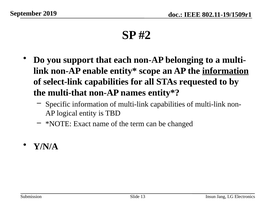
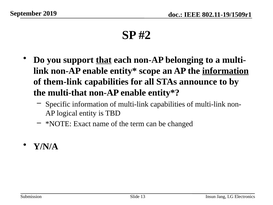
that underline: none -> present
select-link: select-link -> them-link
requested: requested -> announce
names at (133, 93): names -> enable
